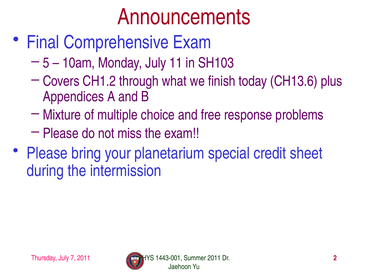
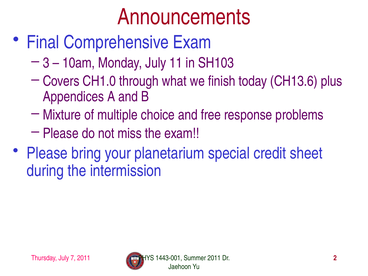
5: 5 -> 3
CH1.2: CH1.2 -> CH1.0
